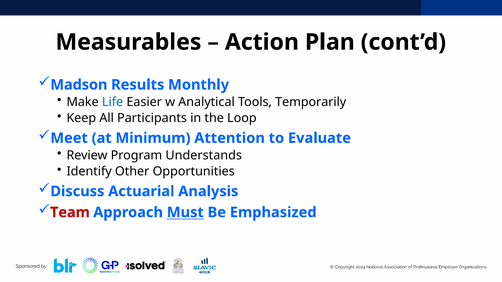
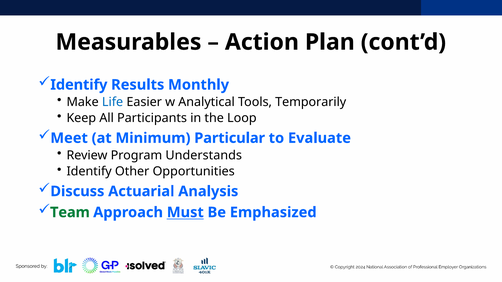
Madson at (79, 85): Madson -> Identify
Attention: Attention -> Particular
Team colour: red -> green
